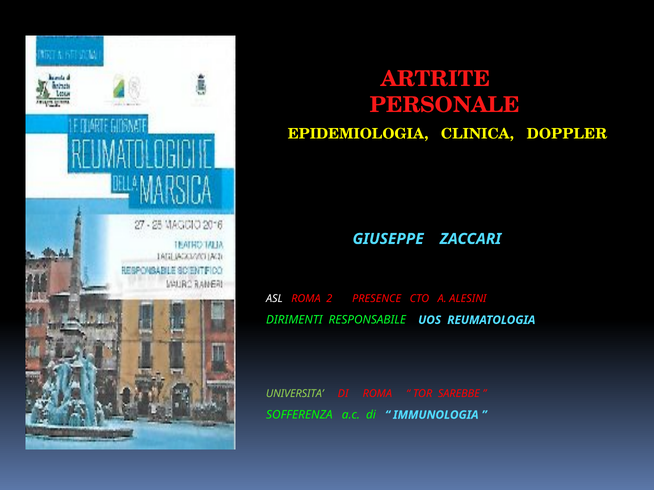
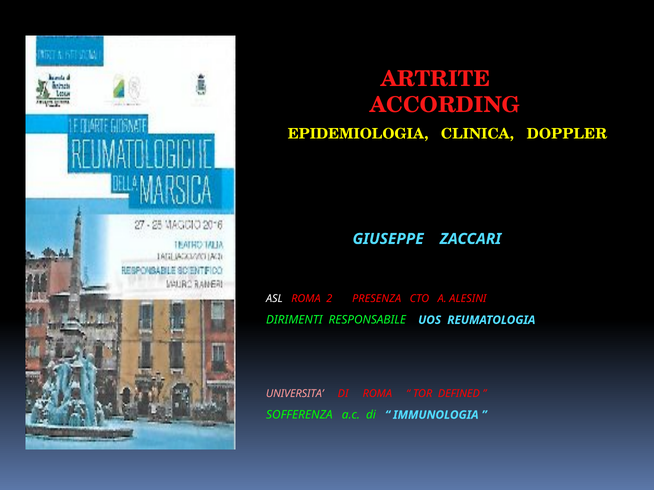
PERSONALE: PERSONALE -> ACCORDING
PRESENCE: PRESENCE -> PRESENZA
UNIVERSITA colour: light green -> pink
SAREBBE: SAREBBE -> DEFINED
